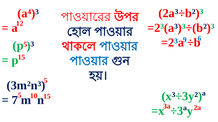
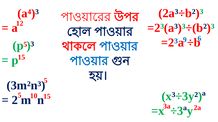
7: 7 -> 2
